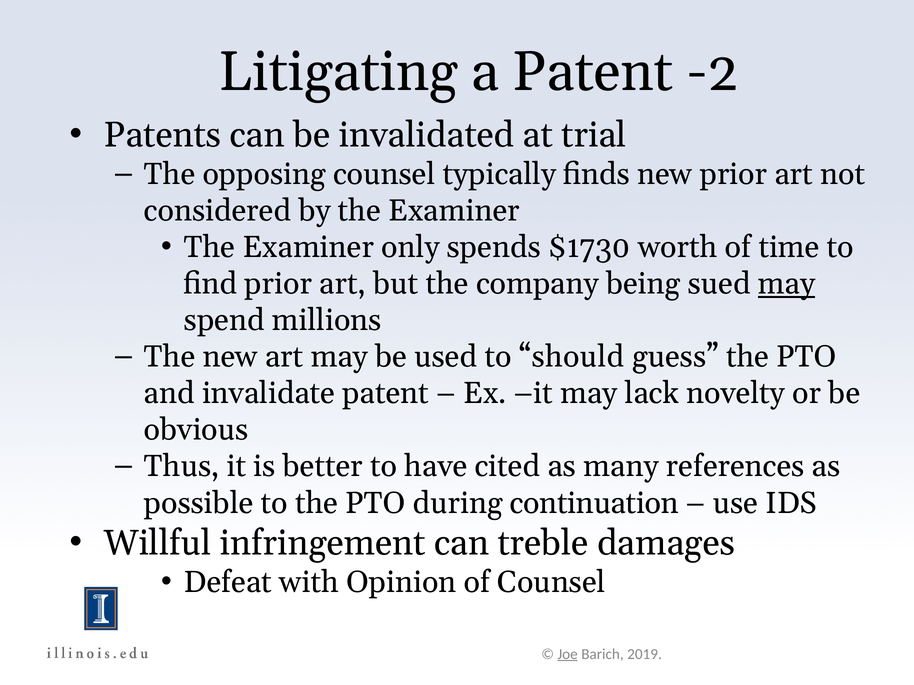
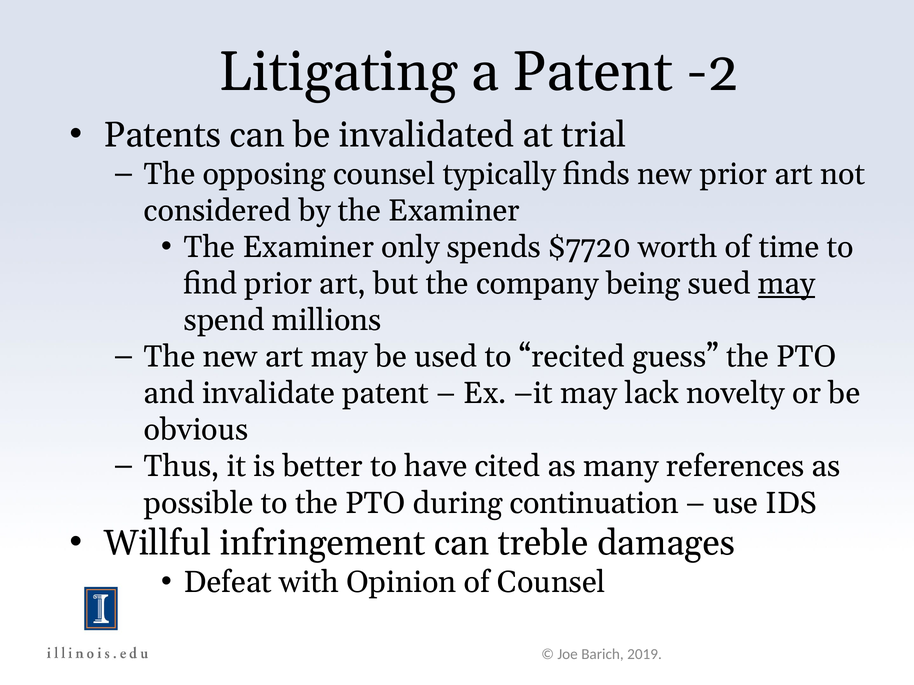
$1730: $1730 -> $7720
should: should -> recited
Joe underline: present -> none
